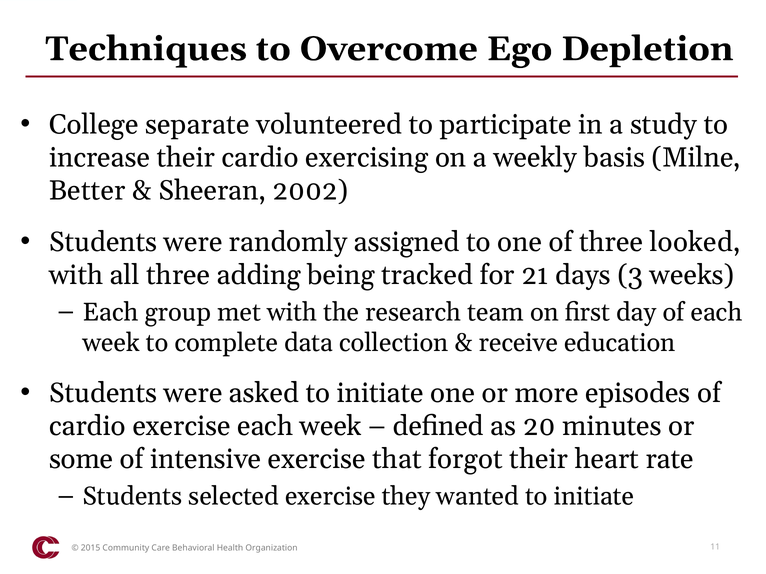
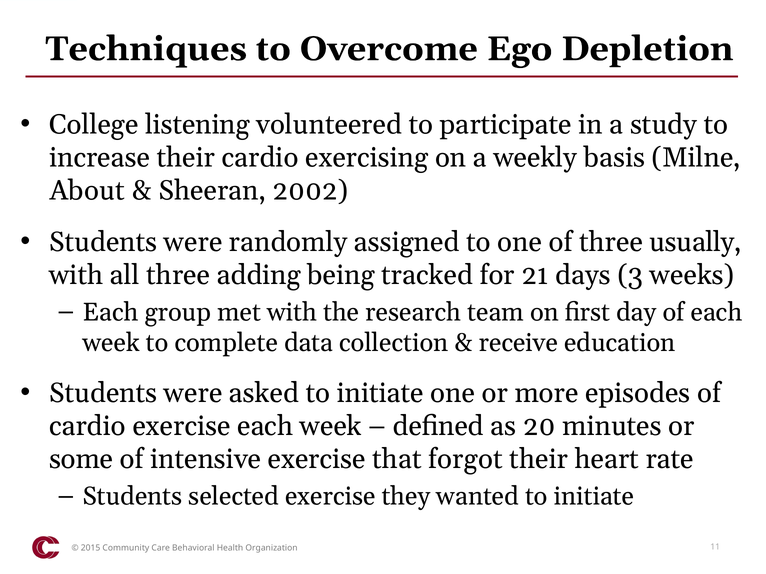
separate: separate -> listening
Better: Better -> About
looked: looked -> usually
